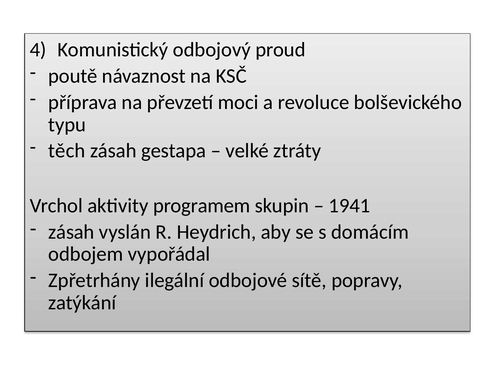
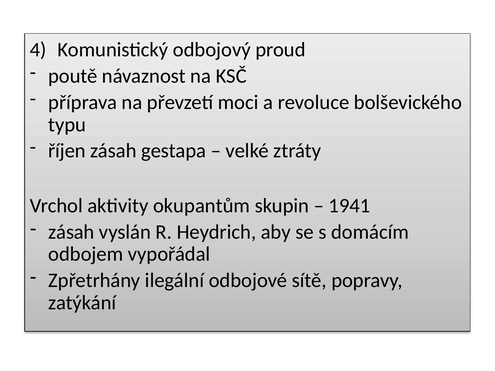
těch: těch -> říjen
programem: programem -> okupantům
